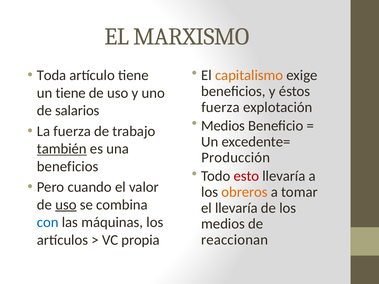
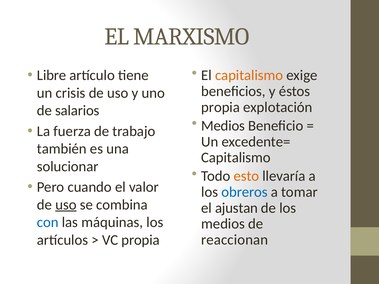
Toda: Toda -> Libre
un tiene: tiene -> crisis
fuerza at (220, 107): fuerza -> propia
también underline: present -> none
Producción at (236, 158): Producción -> Capitalismo
beneficios at (68, 167): beneficios -> solucionar
esto colour: red -> orange
obreros colour: orange -> blue
el llevaría: llevaría -> ajustan
